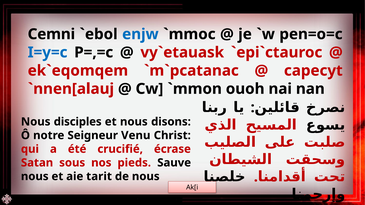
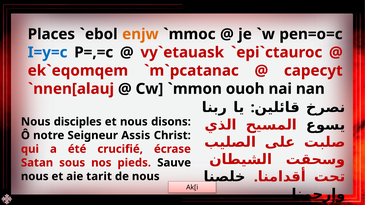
Cemni: Cemni -> Places
enjw colour: blue -> orange
Venu: Venu -> Assis
